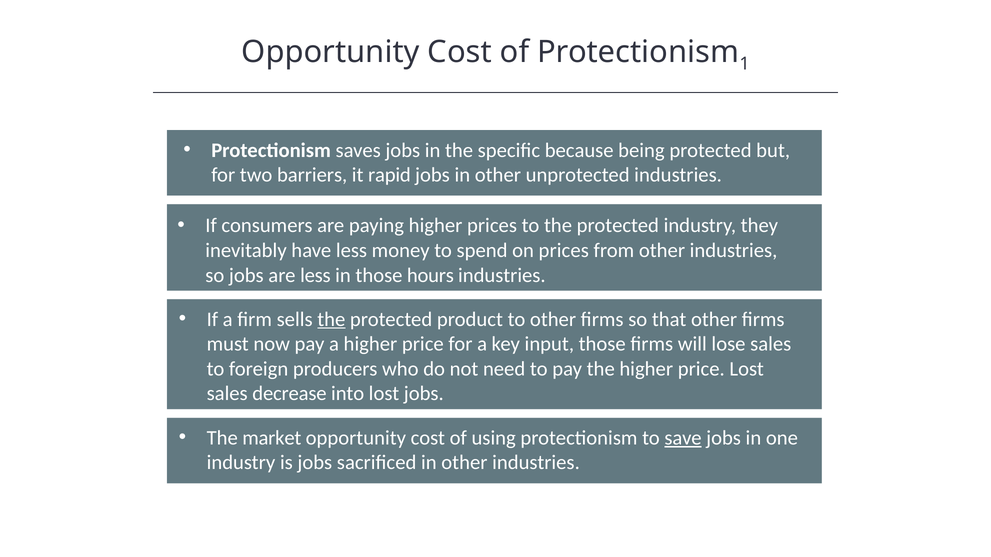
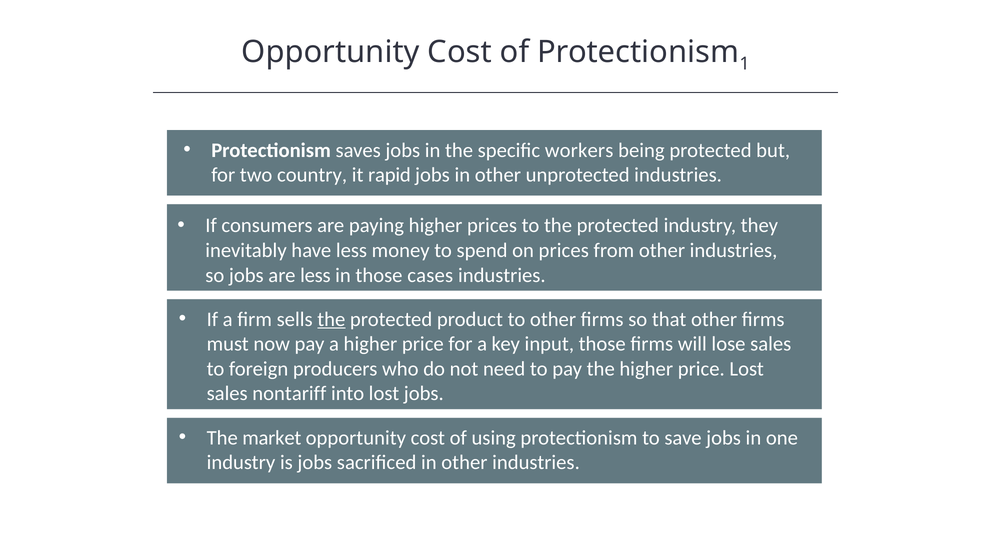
because: because -> workers
barriers: barriers -> country
hours: hours -> cases
decrease: decrease -> nontariff
save underline: present -> none
